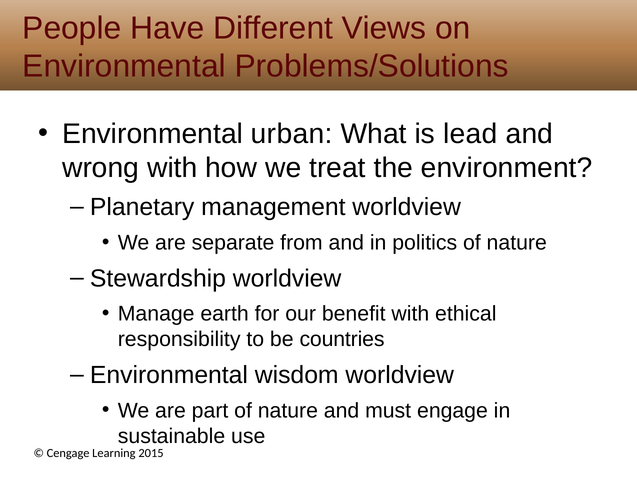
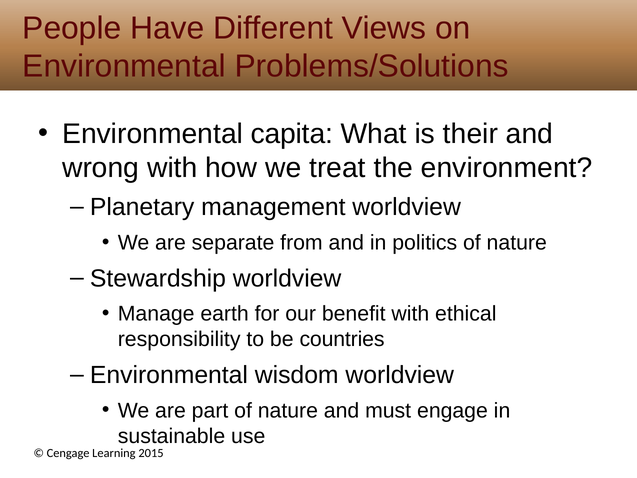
urban: urban -> capita
lead: lead -> their
